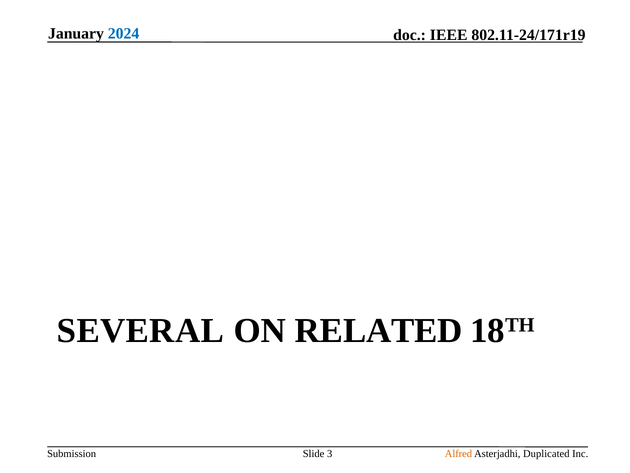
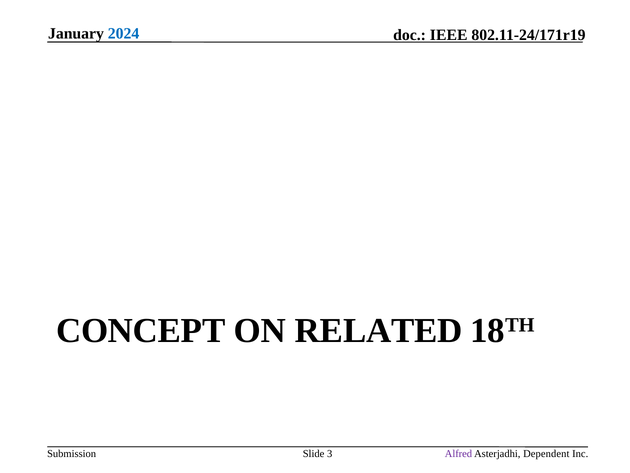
SEVERAL: SEVERAL -> CONCEPT
Alfred colour: orange -> purple
Duplicated: Duplicated -> Dependent
